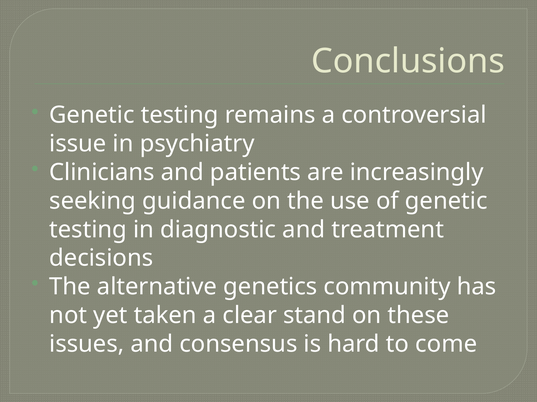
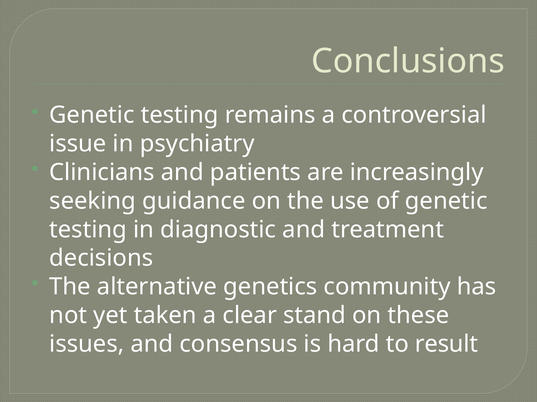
come: come -> result
